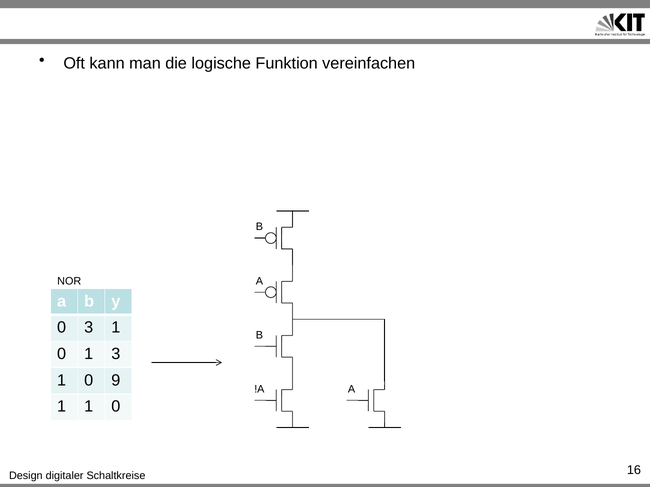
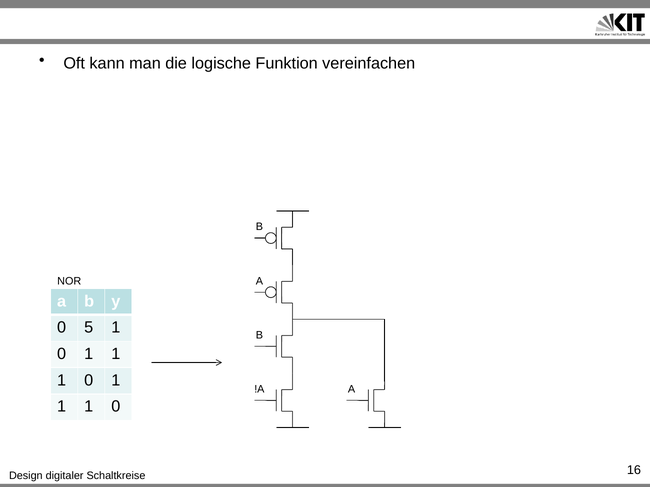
0 3: 3 -> 5
3 at (116, 354): 3 -> 1
9 at (116, 381): 9 -> 1
